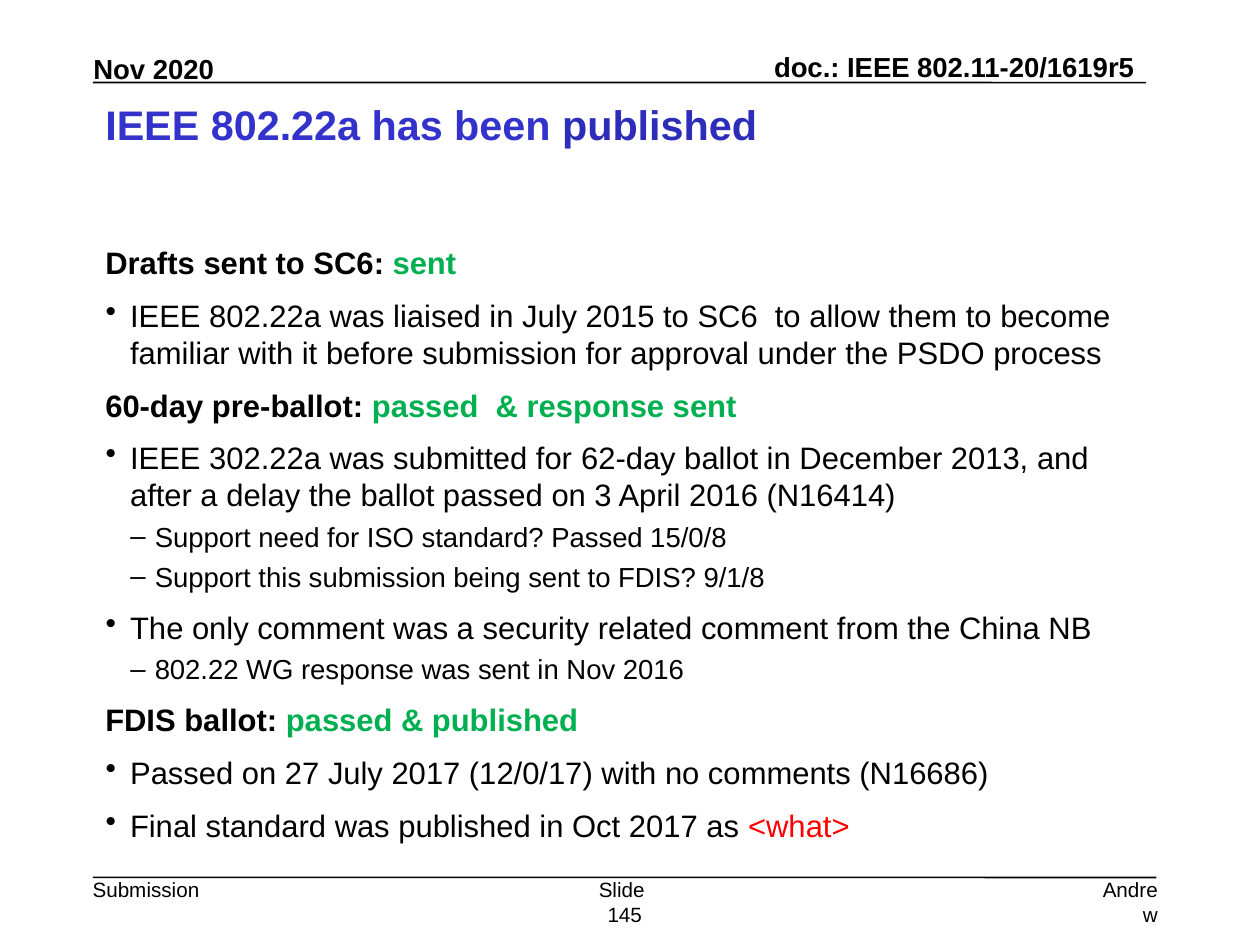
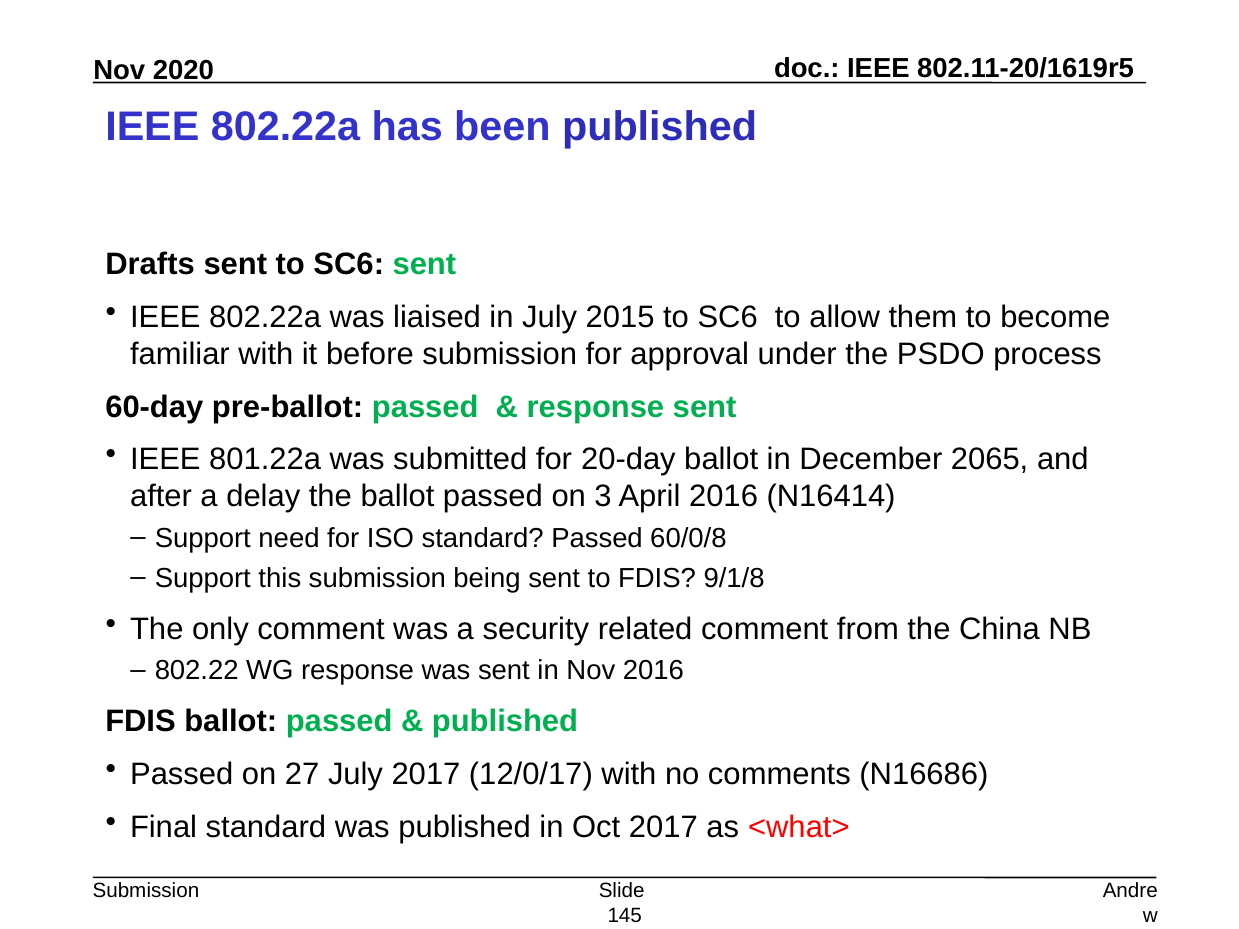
302.22a: 302.22a -> 801.22a
62-day: 62-day -> 20-day
2013: 2013 -> 2065
15/0/8: 15/0/8 -> 60/0/8
